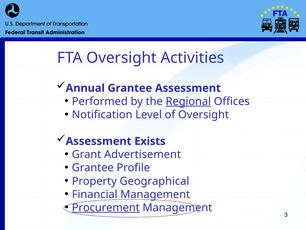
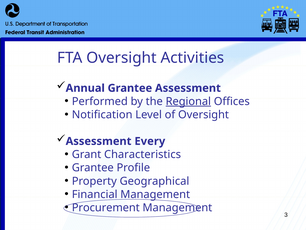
Exists: Exists -> Every
Advertisement: Advertisement -> Characteristics
Procurement underline: present -> none
